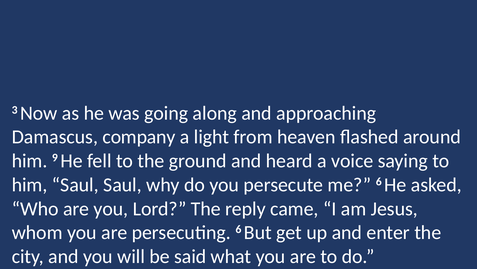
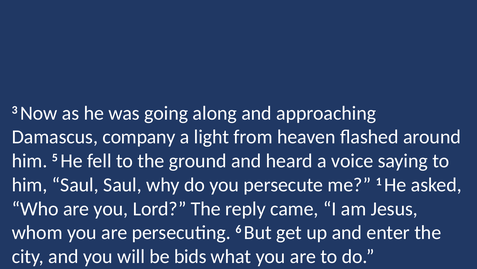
9: 9 -> 5
me 6: 6 -> 1
said: said -> bids
